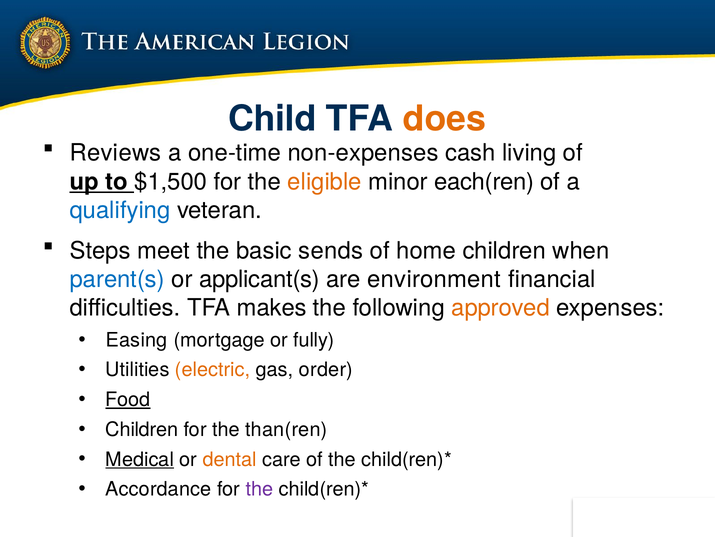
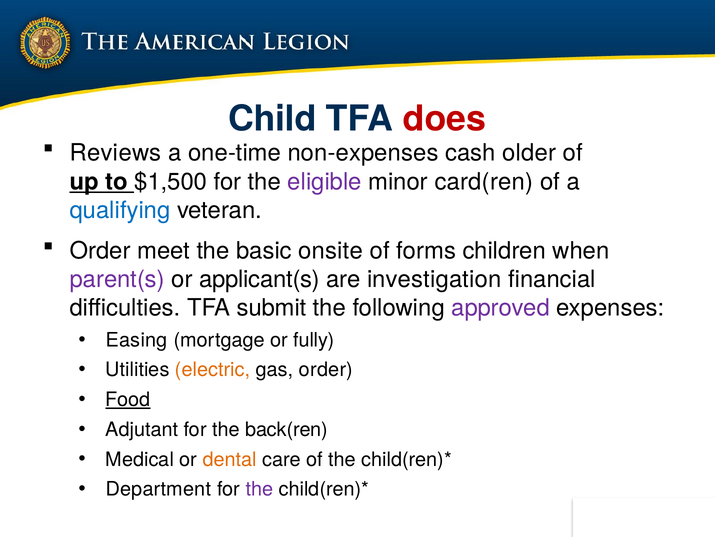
does colour: orange -> red
living: living -> older
eligible colour: orange -> purple
each(ren: each(ren -> card(ren
Steps at (100, 250): Steps -> Order
sends: sends -> onsite
home: home -> forms
parent(s colour: blue -> purple
environment: environment -> investigation
makes: makes -> submit
approved colour: orange -> purple
Children at (142, 429): Children -> Adjutant
than(ren: than(ren -> back(ren
Medical underline: present -> none
Accordance: Accordance -> Department
